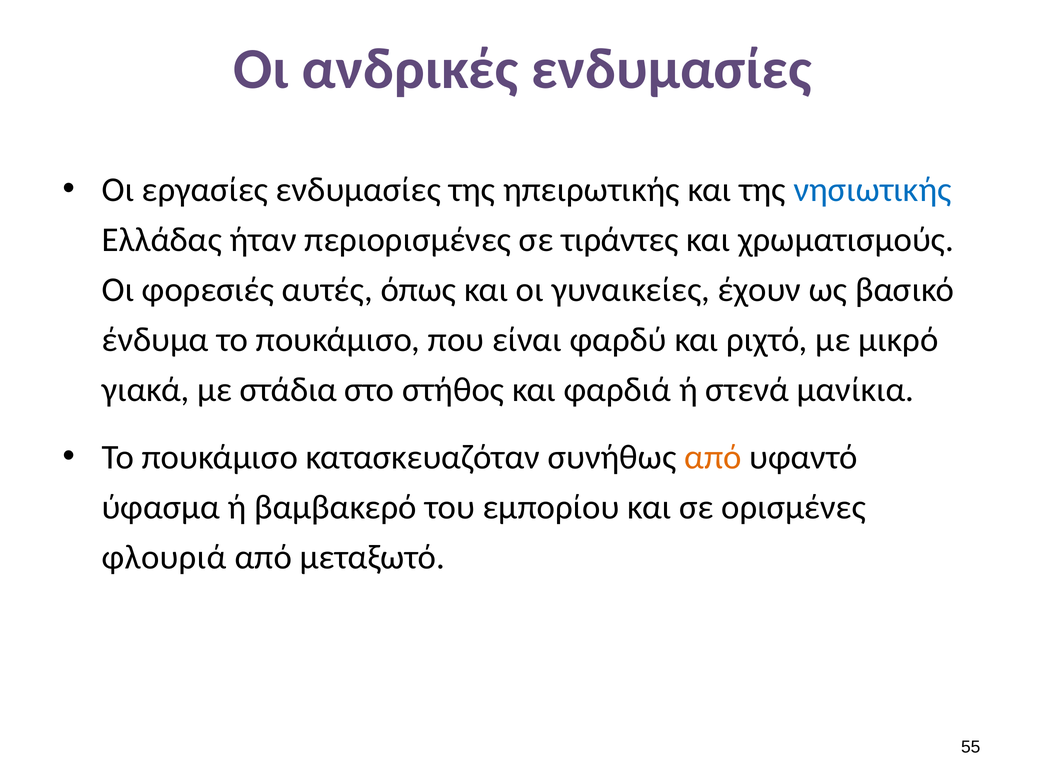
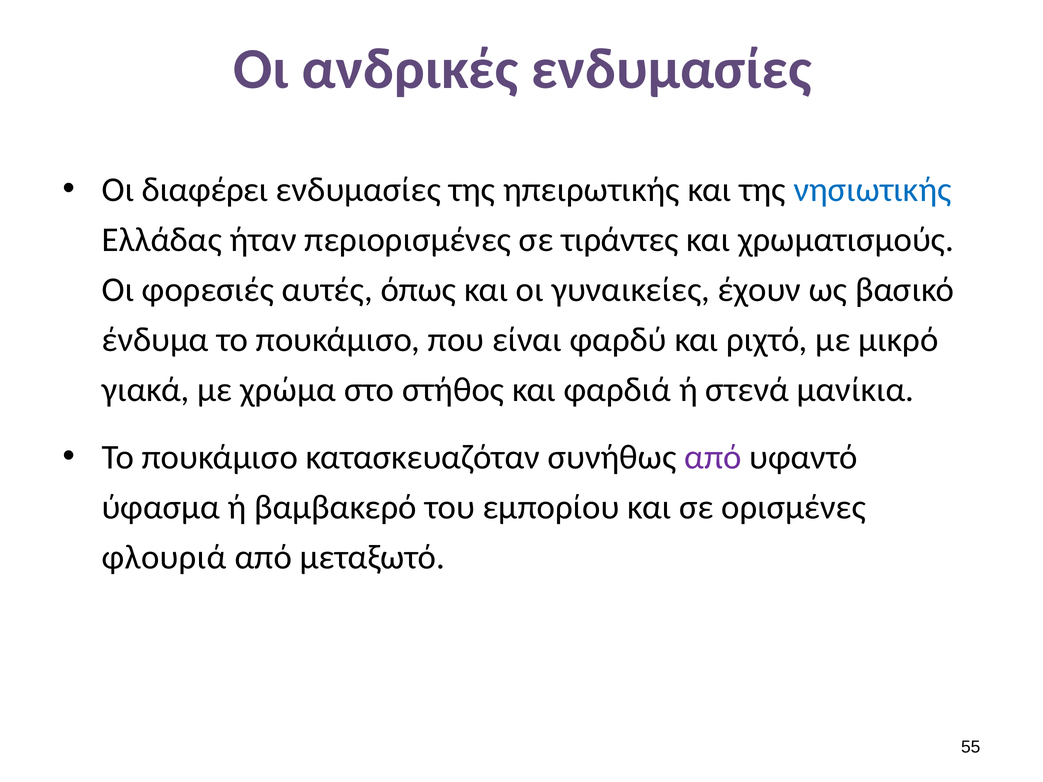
εργασίες: εργασίες -> διαφέρει
στάδια: στάδια -> χρώμα
από at (713, 457) colour: orange -> purple
